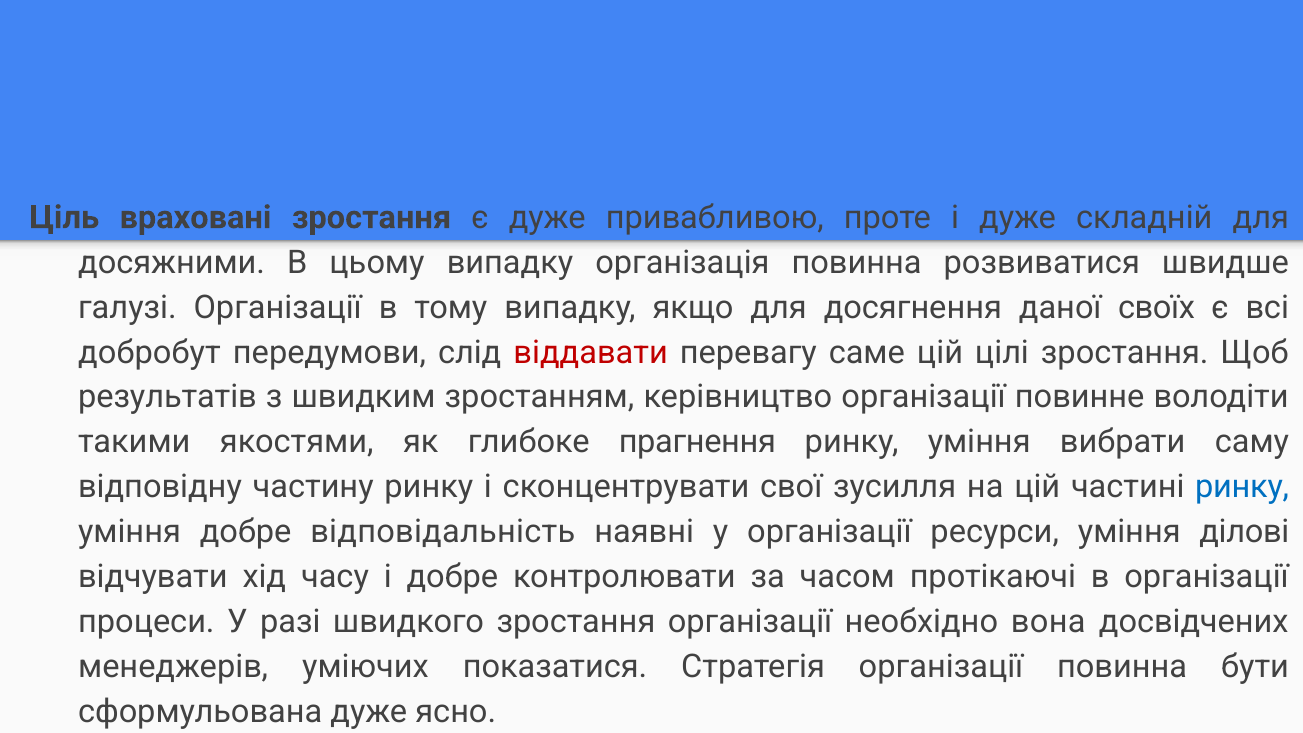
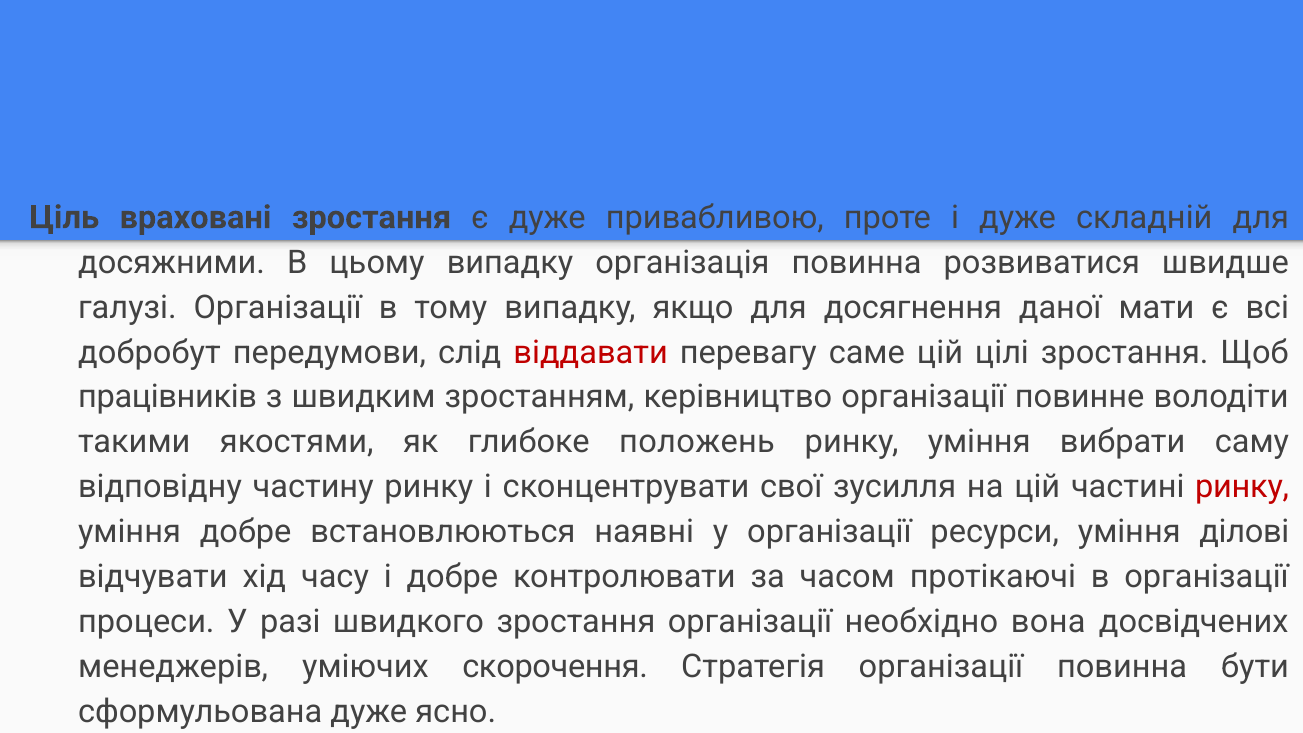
своїх: своїх -> мати
результатів: результатів -> працівників
прагнення: прагнення -> положень
ринку at (1242, 487) colour: blue -> red
відповідальність: відповідальність -> встановлюються
показатися: показатися -> скорочення
